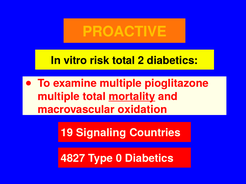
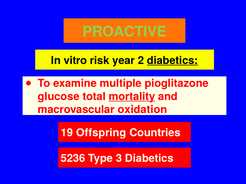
PROACTIVE colour: yellow -> light green
risk total: total -> year
diabetics at (172, 61) underline: none -> present
multiple at (59, 97): multiple -> glucose
Signaling: Signaling -> Offspring
4827: 4827 -> 5236
0: 0 -> 3
